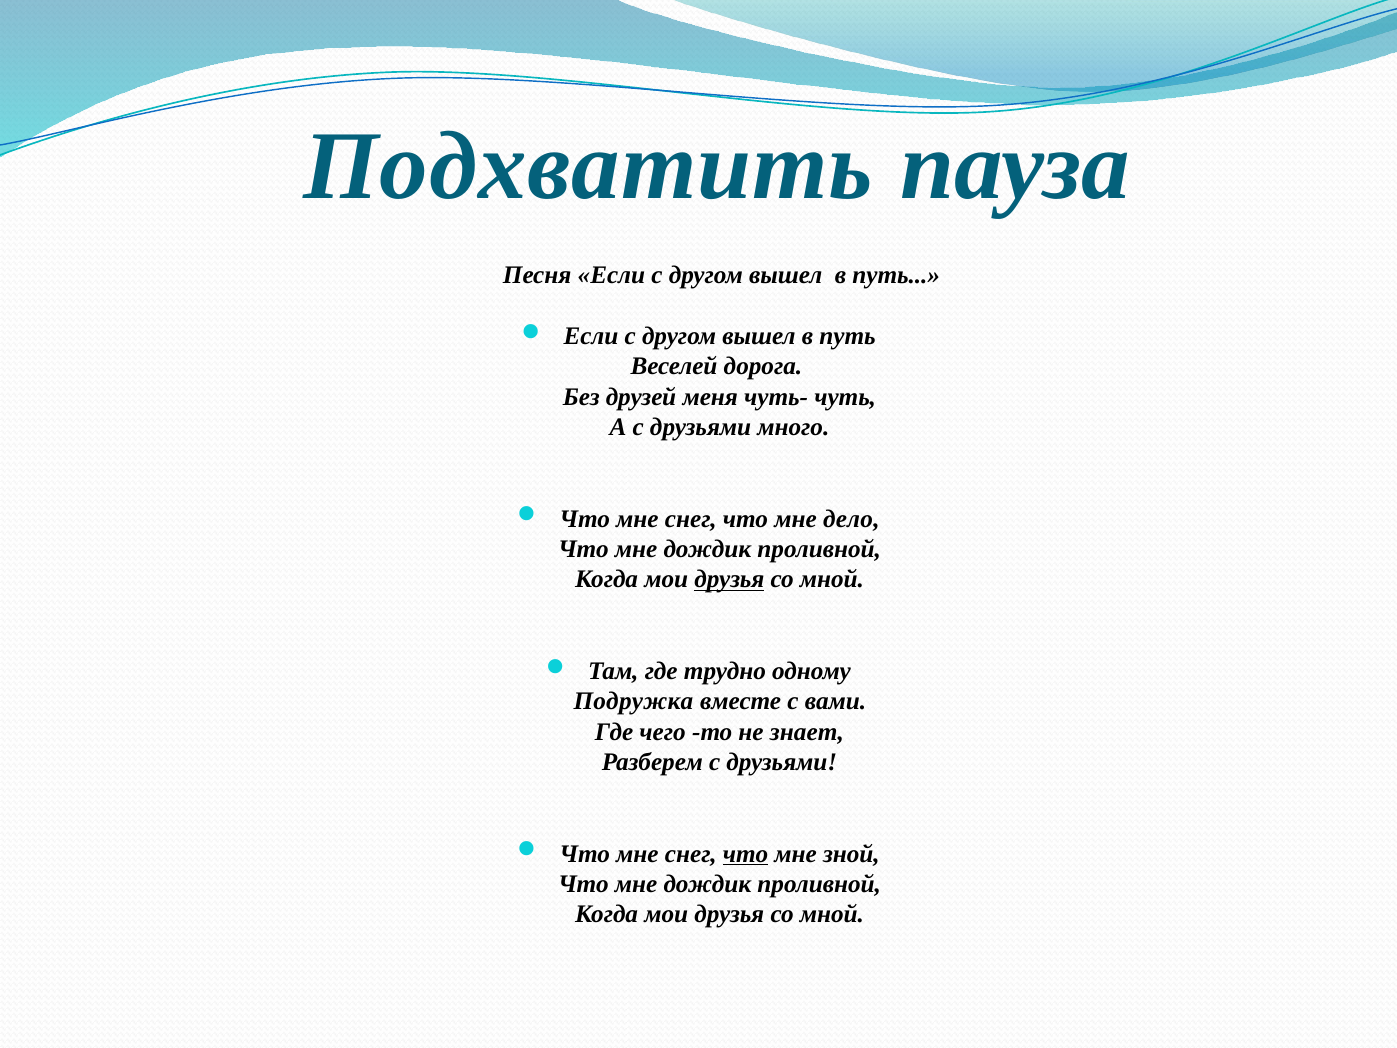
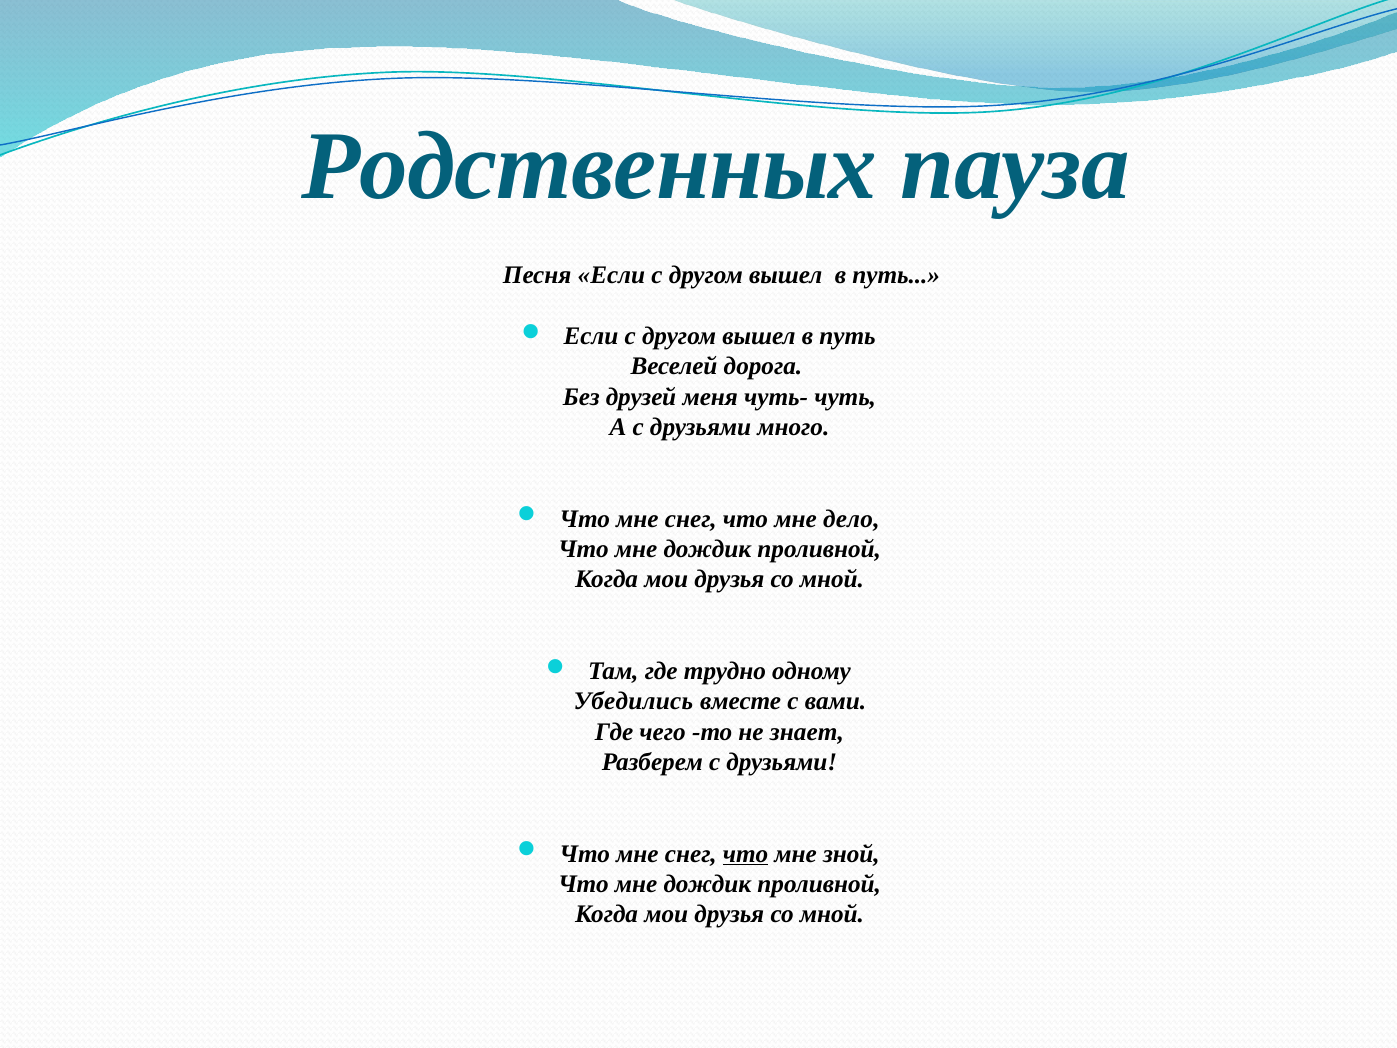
Подхватить: Подхватить -> Родственных
друзья at (729, 579) underline: present -> none
Подружка: Подружка -> Убедились
